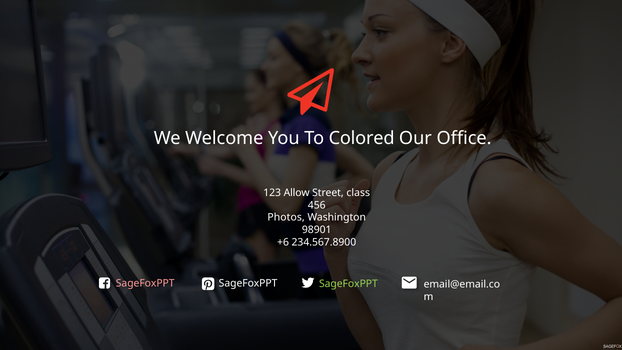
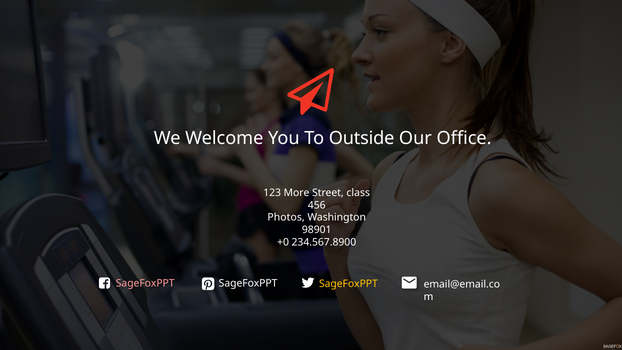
Colored: Colored -> Outside
Allow: Allow -> More
+6: +6 -> +0
SageFoxPPT at (348, 284) colour: light green -> yellow
